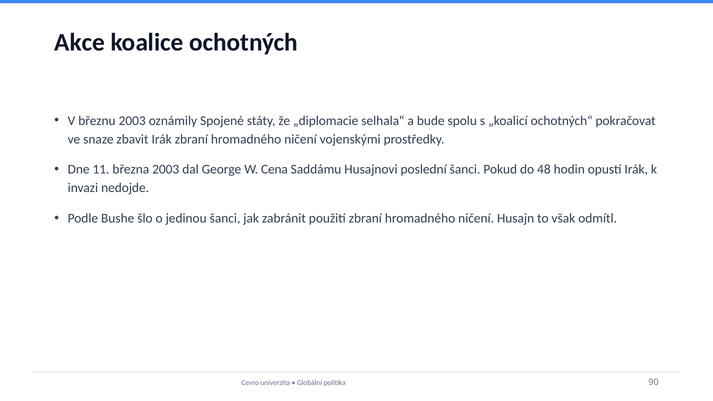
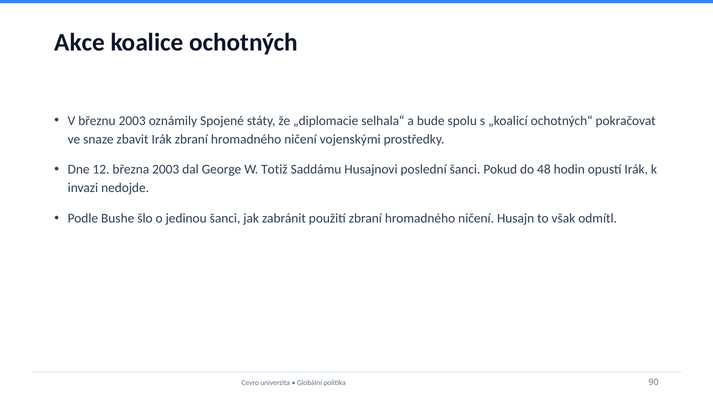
11: 11 -> 12
Cena: Cena -> Totiž
